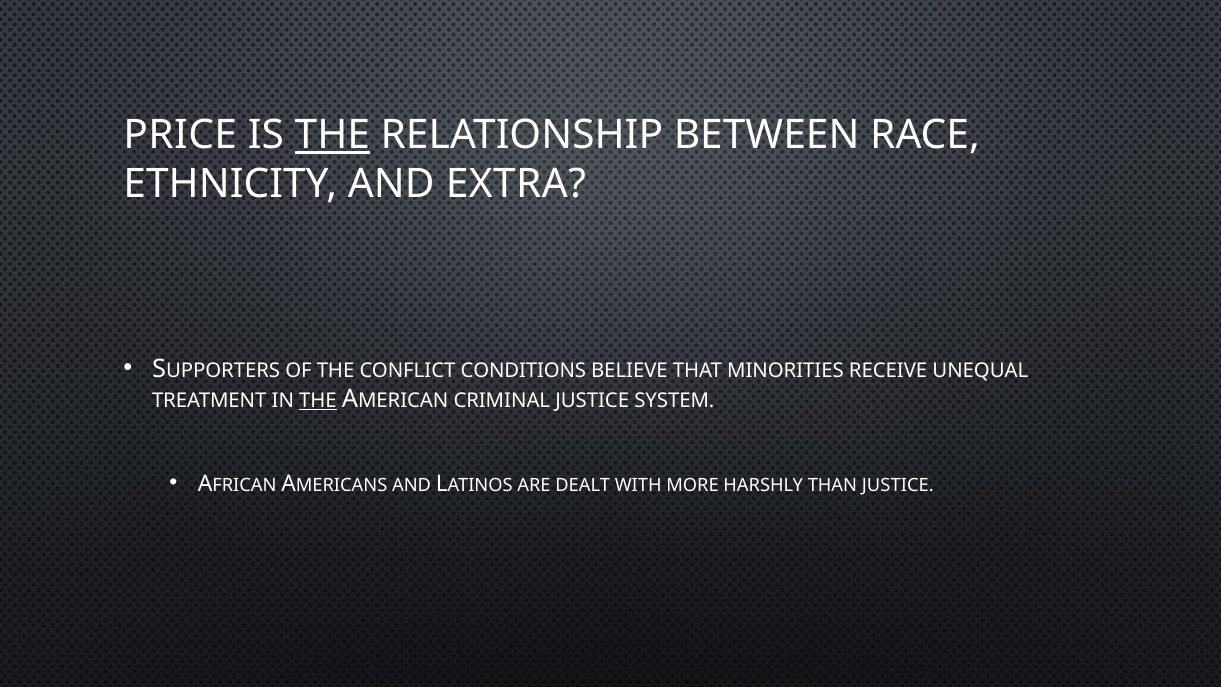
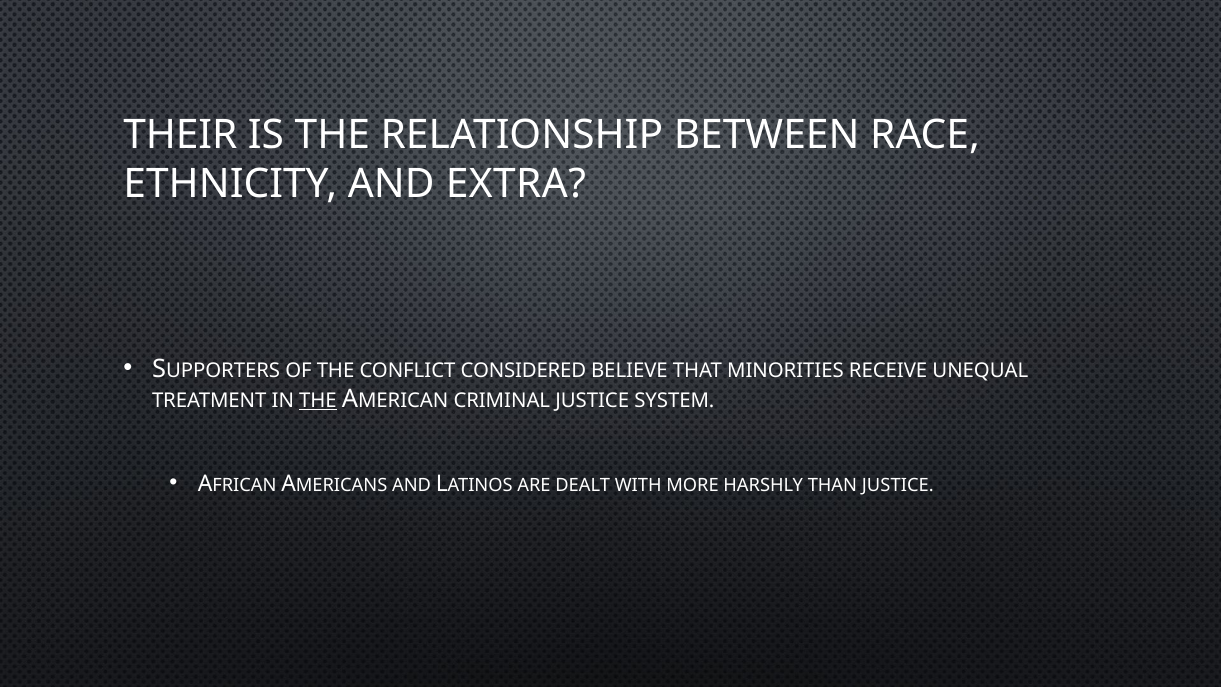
PRICE: PRICE -> THEIR
THE at (332, 135) underline: present -> none
CONDITIONS: CONDITIONS -> CONSIDERED
